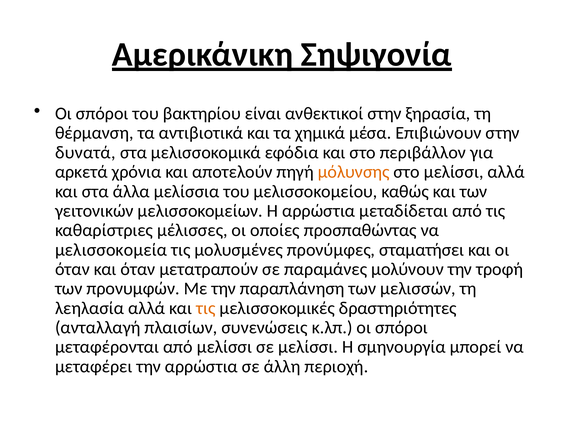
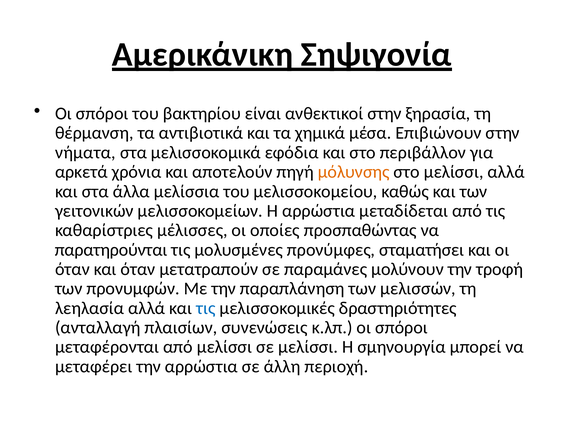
δυνατά: δυνατά -> νήματα
μελισσοκομεία: μελισσοκομεία -> παρατηρούνται
τις at (206, 308) colour: orange -> blue
